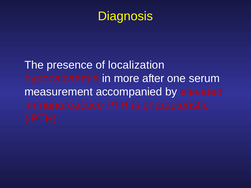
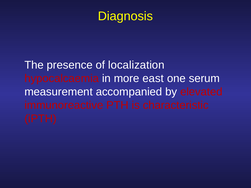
after: after -> east
